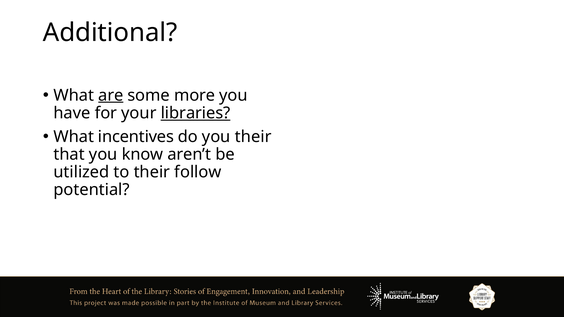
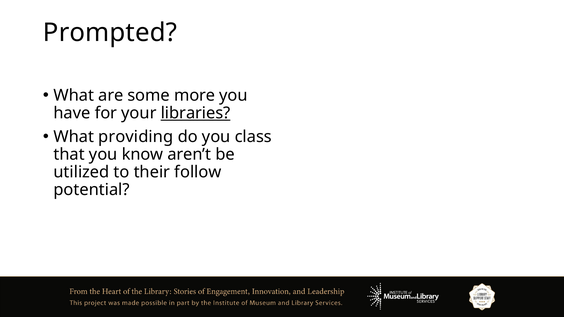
Additional: Additional -> Prompted
are underline: present -> none
incentives: incentives -> providing
you their: their -> class
